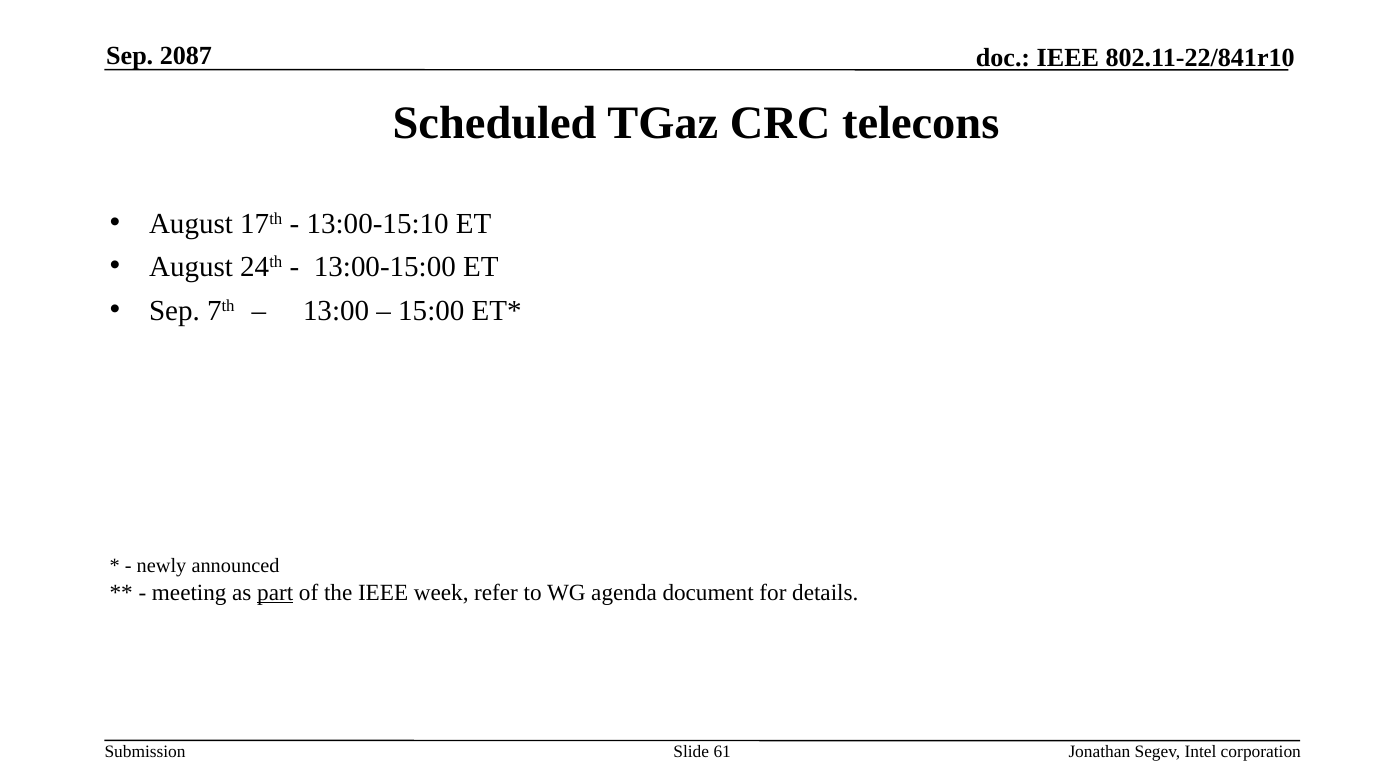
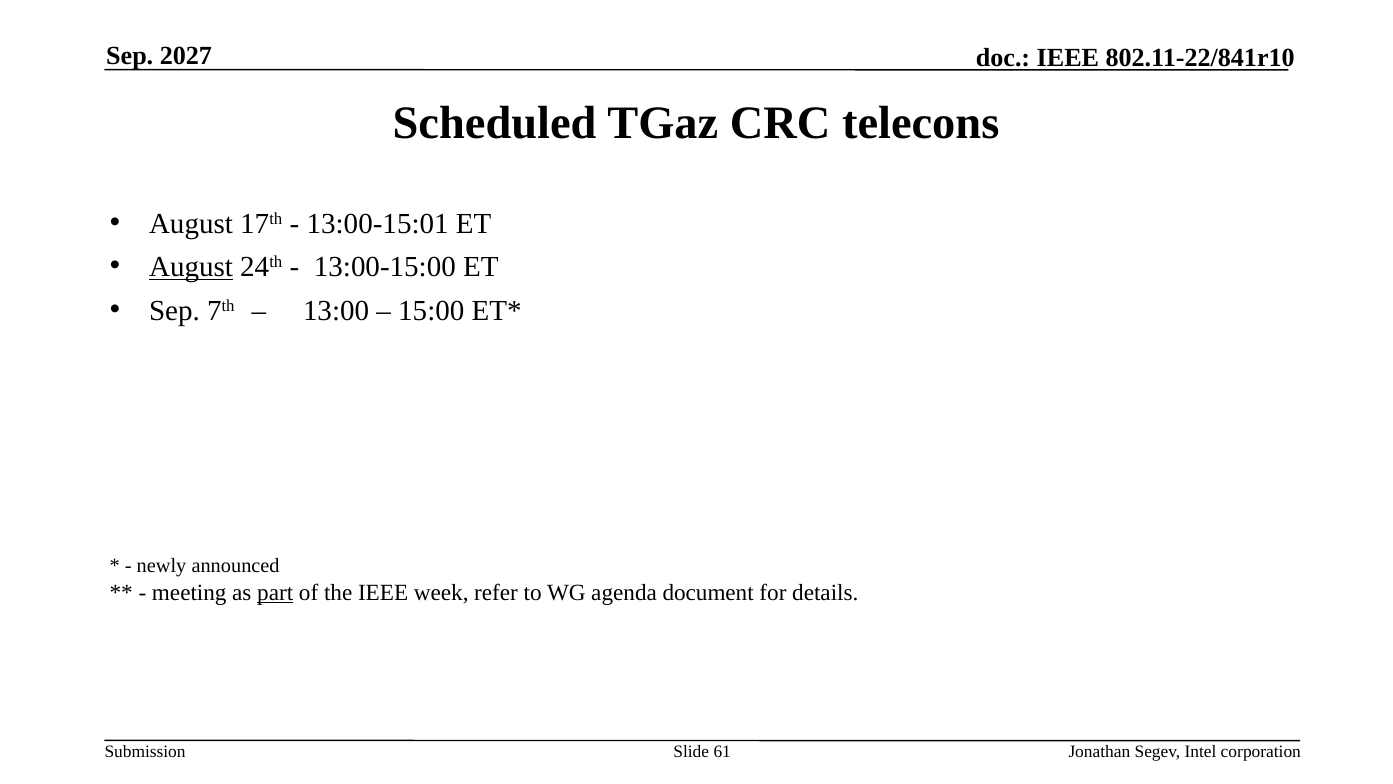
2087: 2087 -> 2027
13:00-15:10: 13:00-15:10 -> 13:00-15:01
August at (191, 267) underline: none -> present
